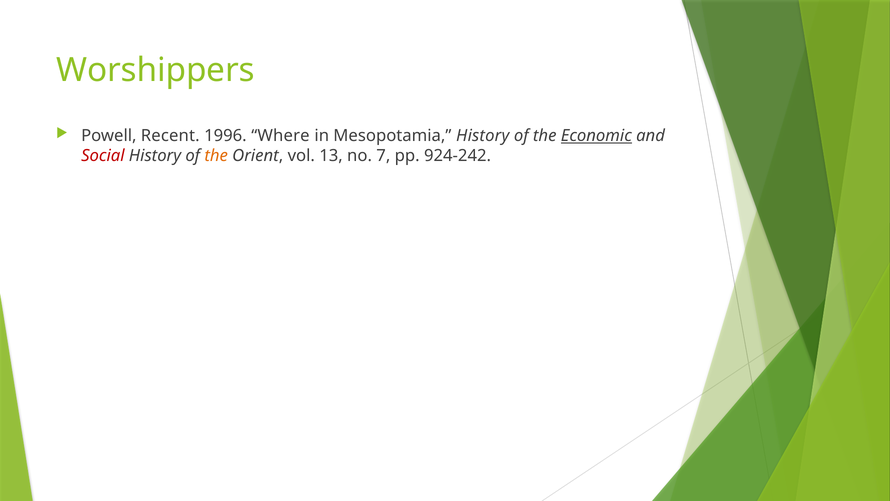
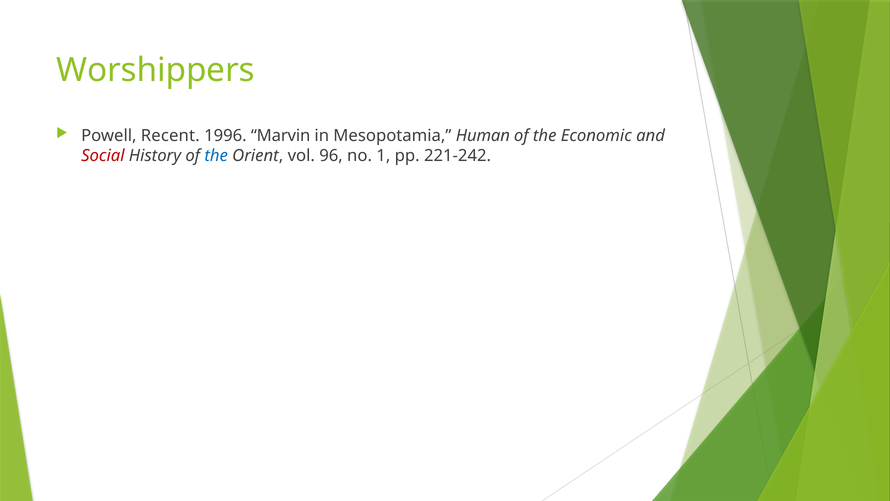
Where: Where -> Marvin
Mesopotamia History: History -> Human
Economic underline: present -> none
the at (216, 156) colour: orange -> blue
13: 13 -> 96
7: 7 -> 1
924-242: 924-242 -> 221-242
